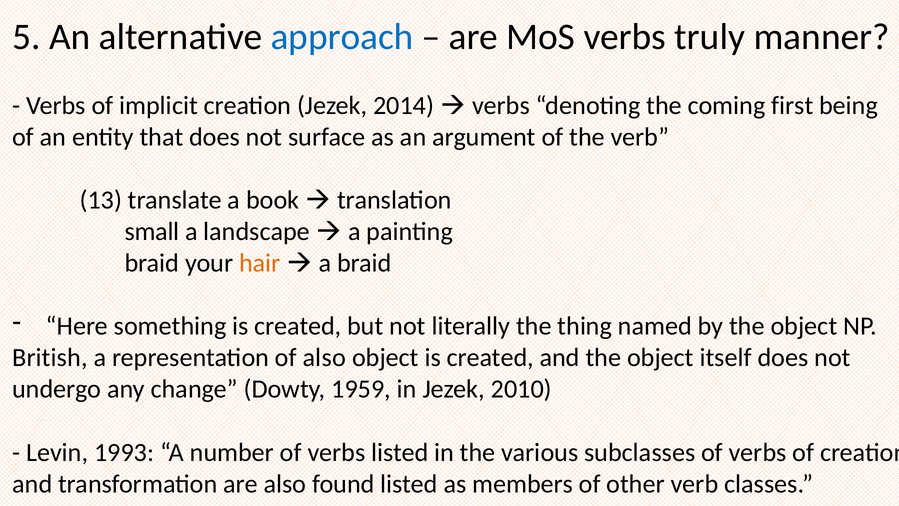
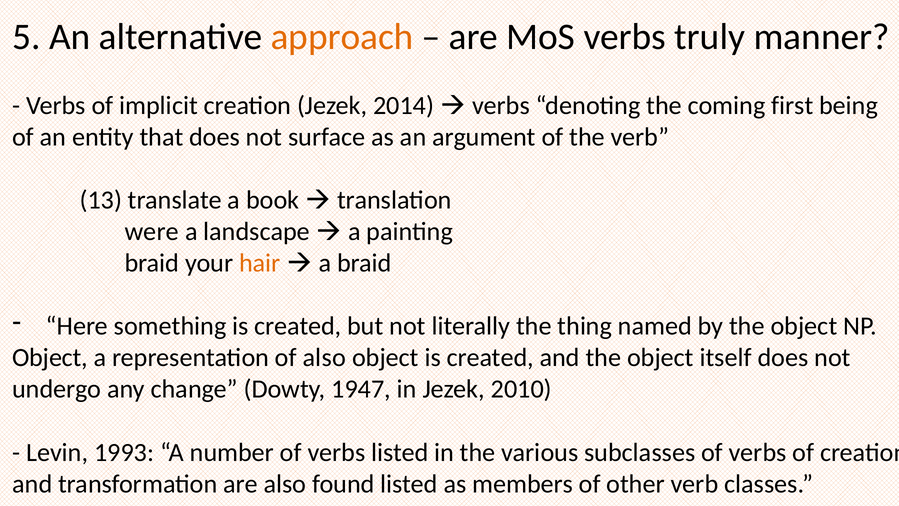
approach colour: blue -> orange
small: small -> were
British at (50, 358): British -> Object
1959: 1959 -> 1947
